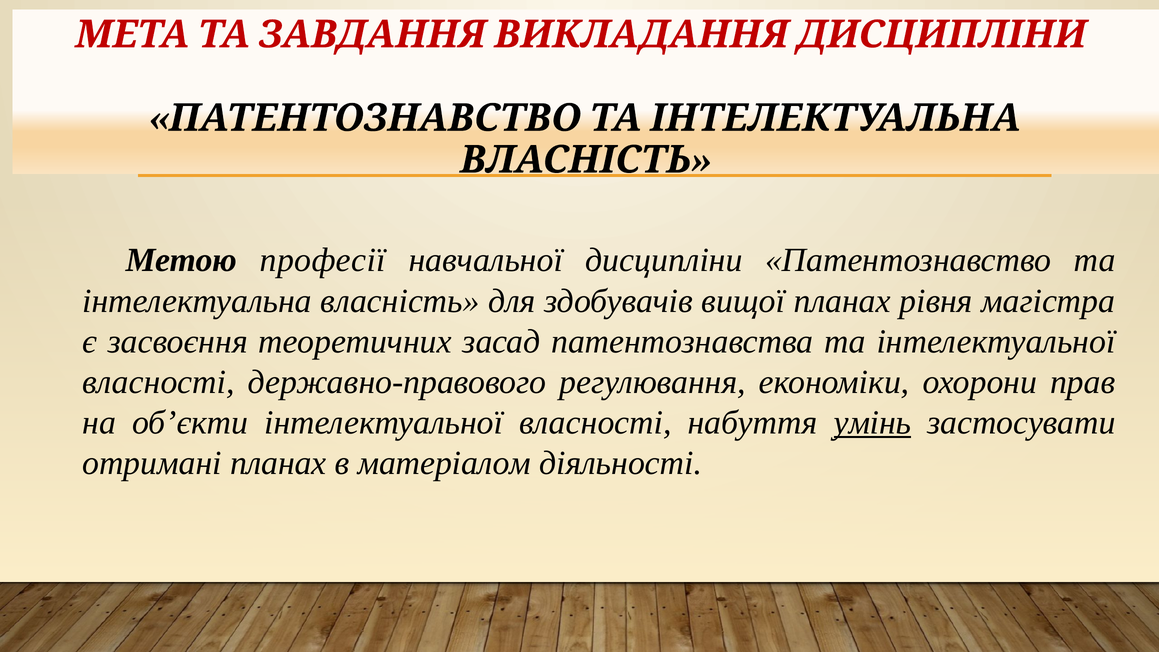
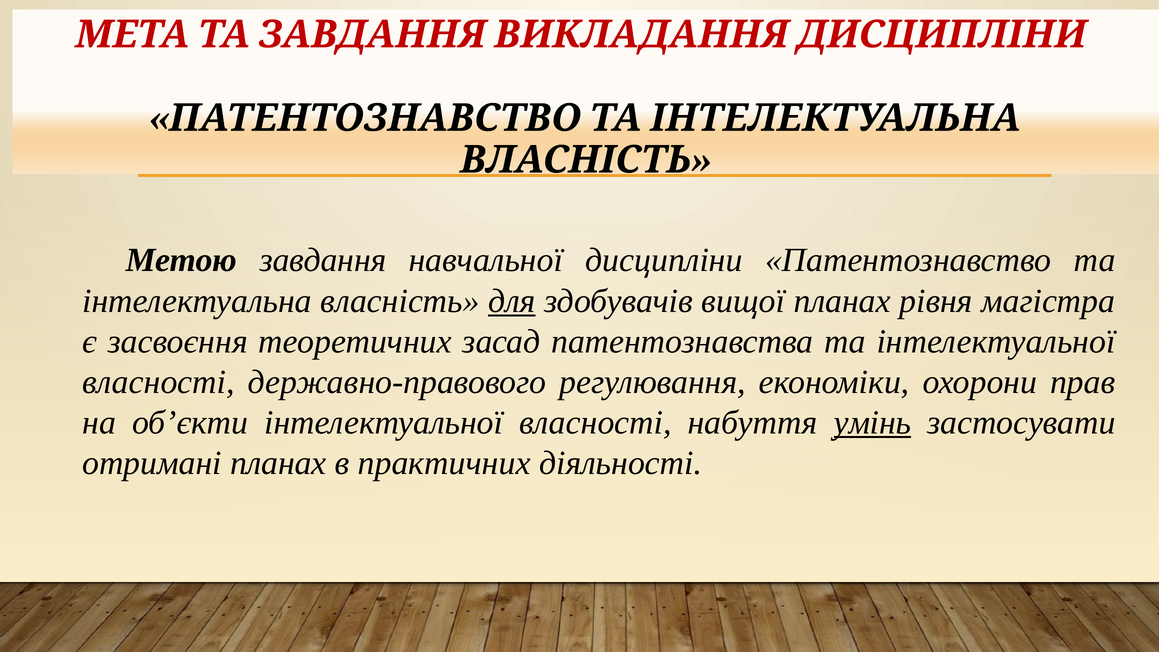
професії: професії -> завдання
для underline: none -> present
матеріалом: матеріалом -> практичних
